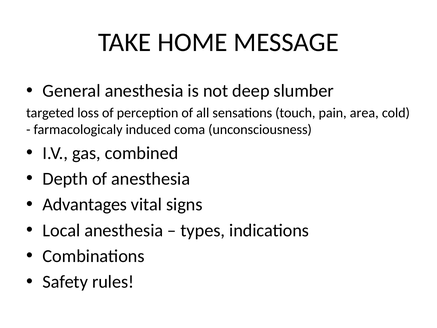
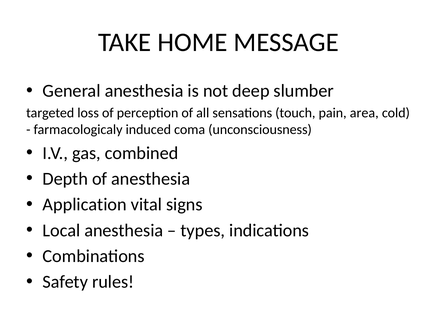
Advantages: Advantages -> Application
